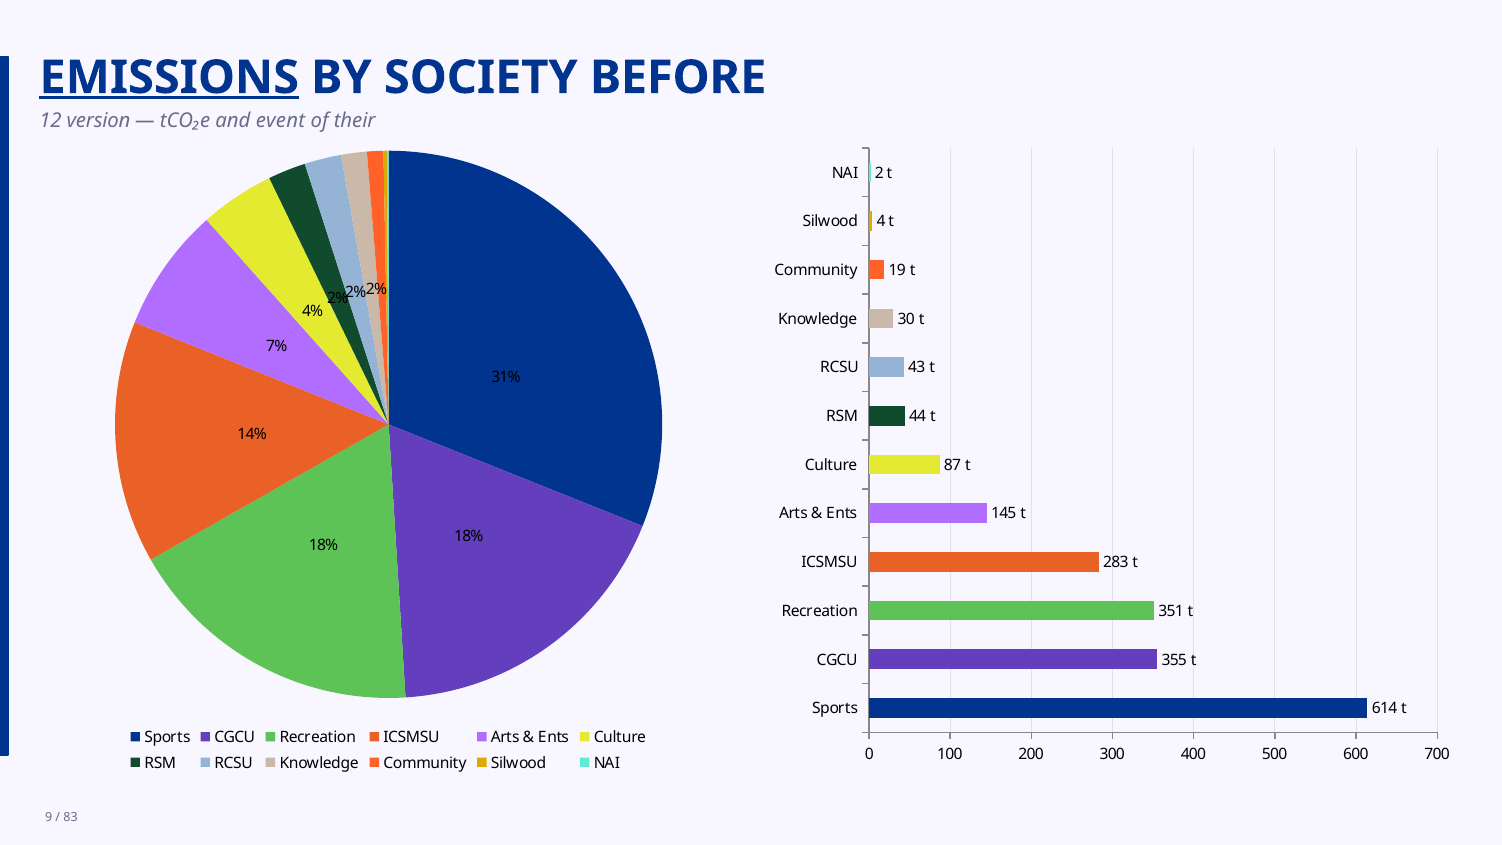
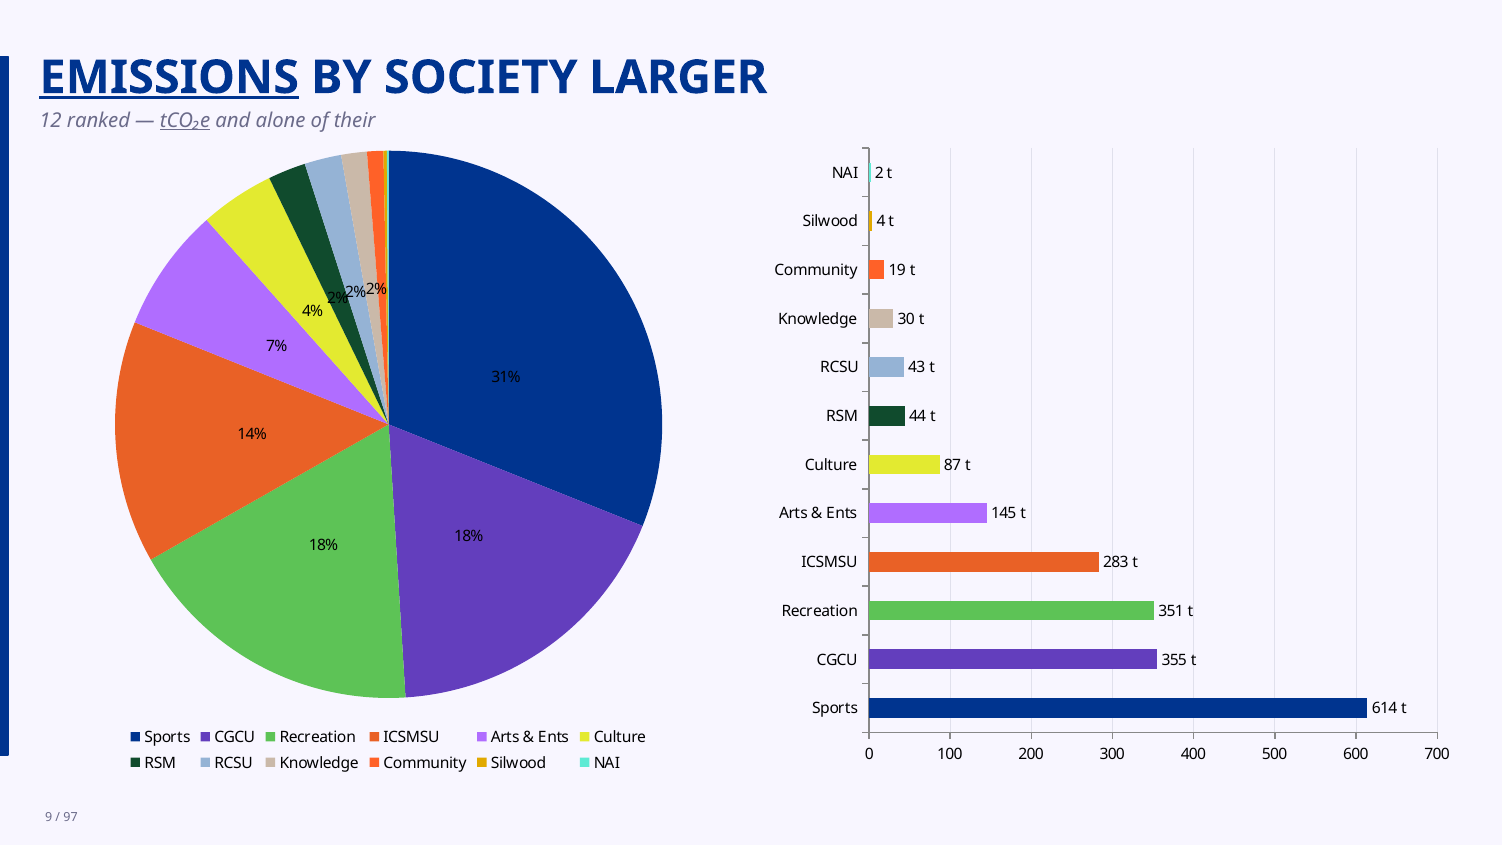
BEFORE: BEFORE -> LARGER
version: version -> ranked
tCO₂e underline: none -> present
event: event -> alone
83: 83 -> 97
